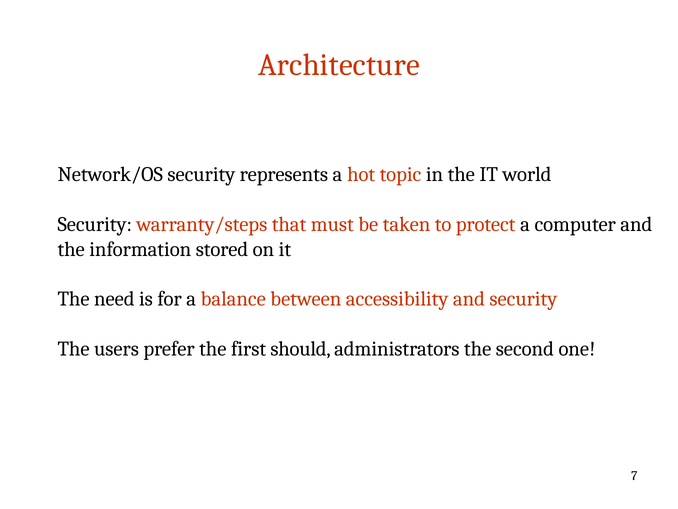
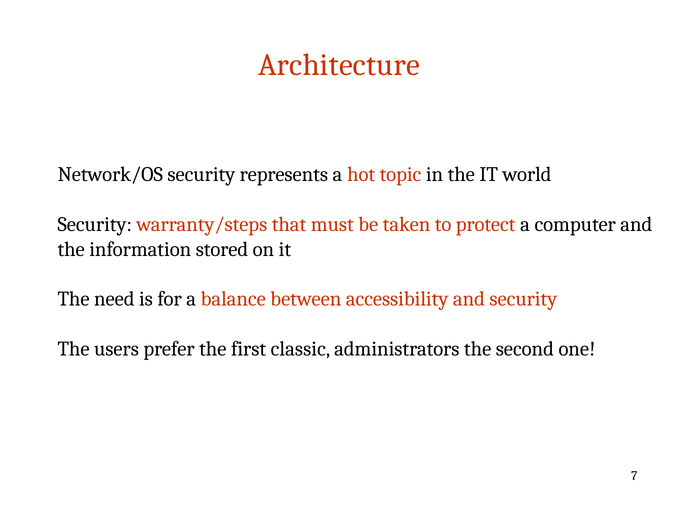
should: should -> classic
